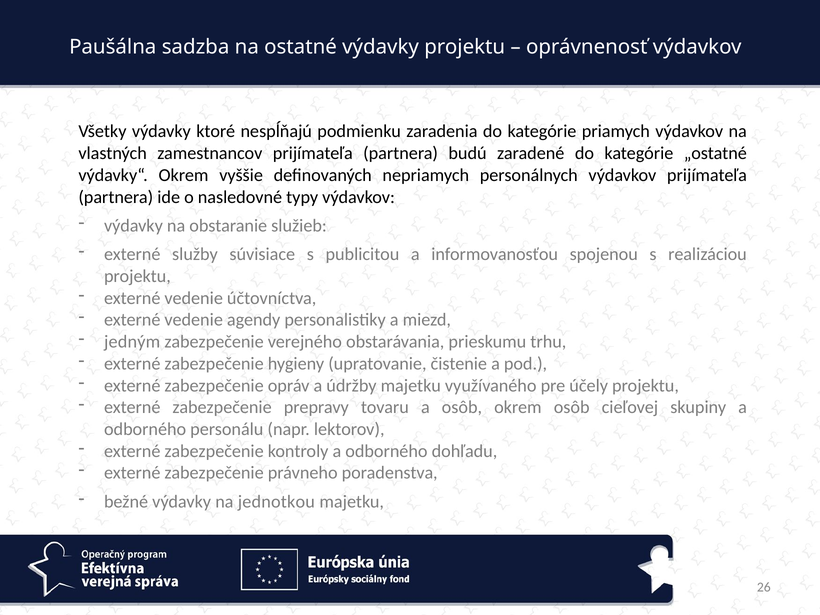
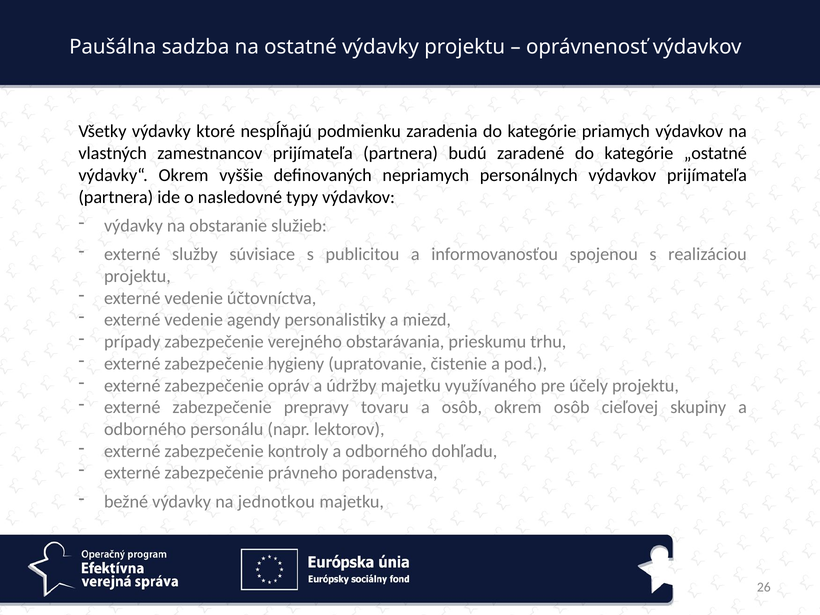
jedným: jedným -> prípady
